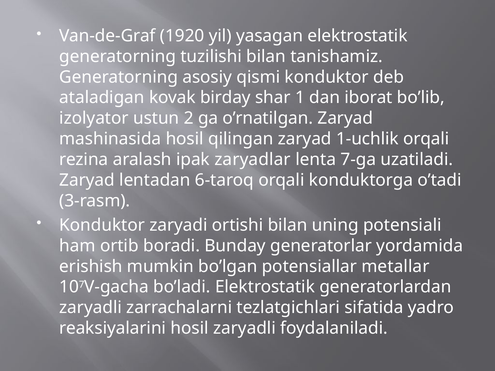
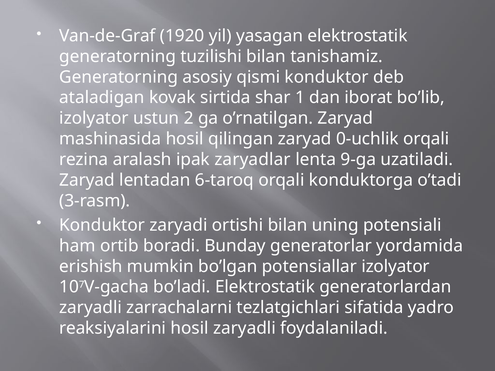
birday: birday -> sirtida
1-uchlik: 1-uchlik -> 0-uchlik
7-ga: 7-ga -> 9-ga
potensiallar metallar: metallar -> izolyator
